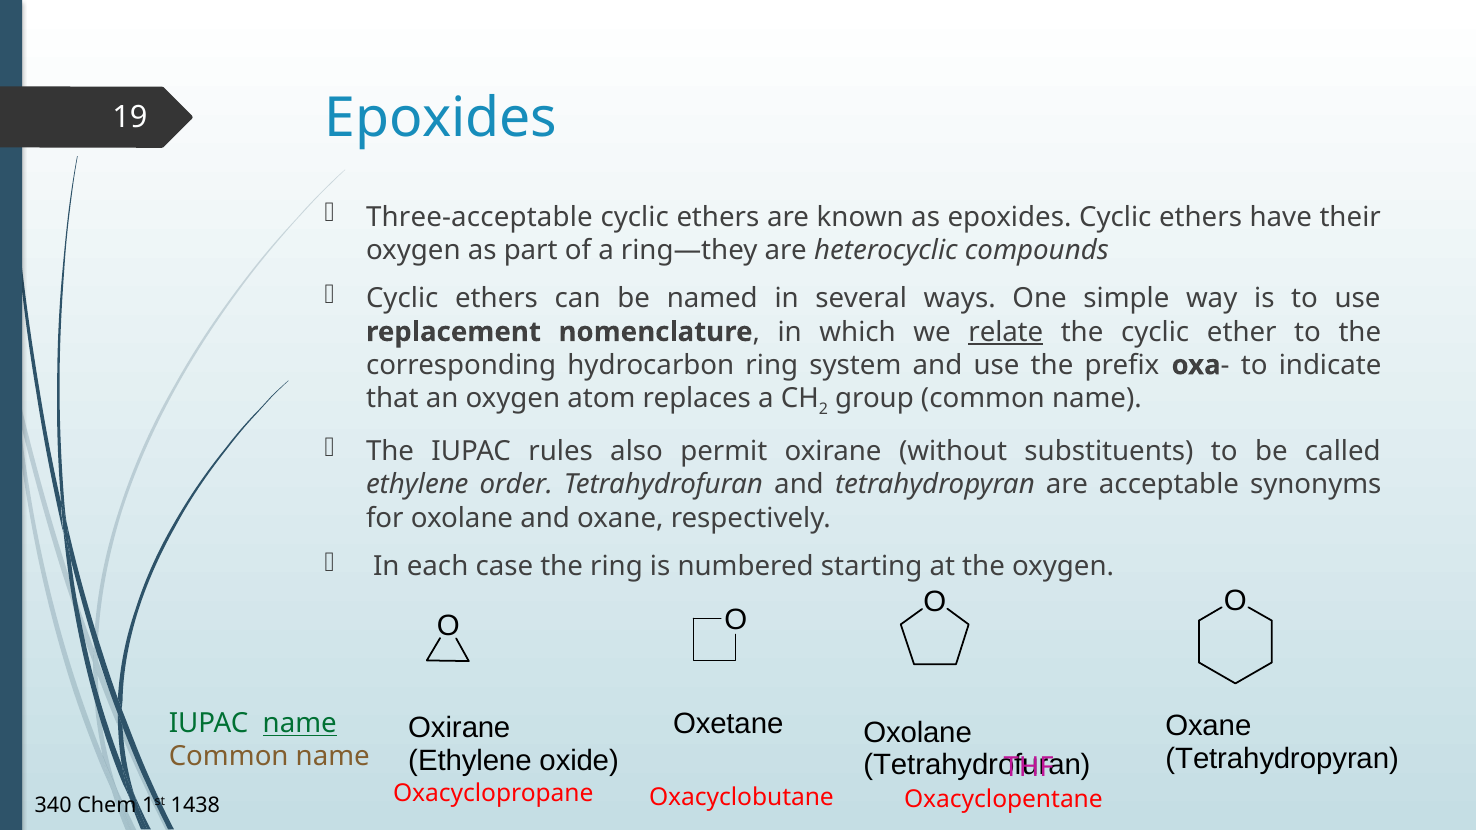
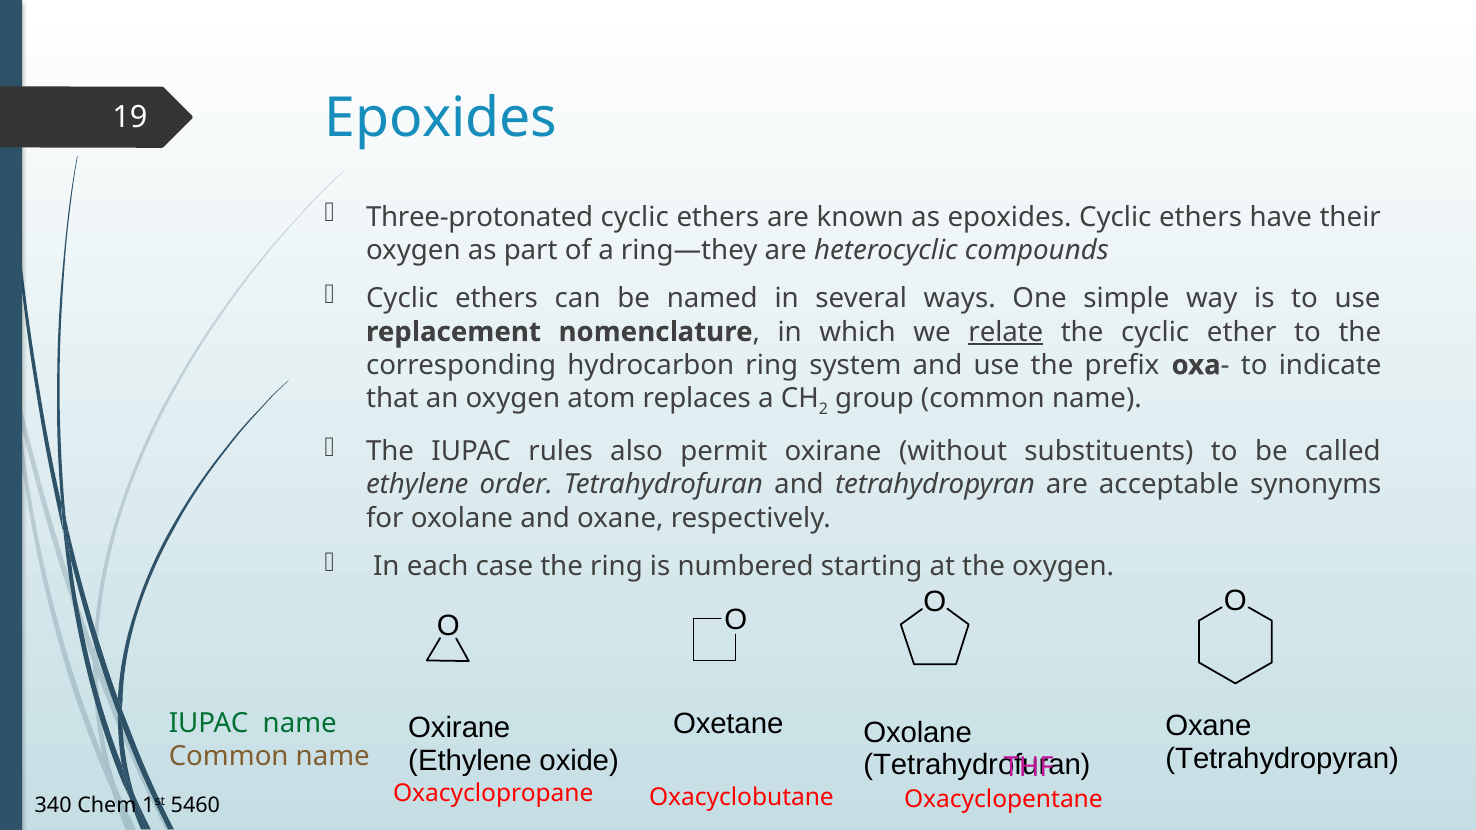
Three-acceptable: Three-acceptable -> Three-protonated
name at (300, 724) underline: present -> none
1438: 1438 -> 5460
